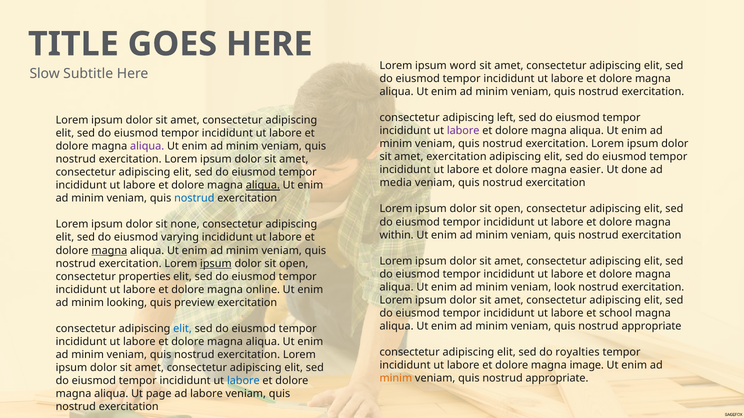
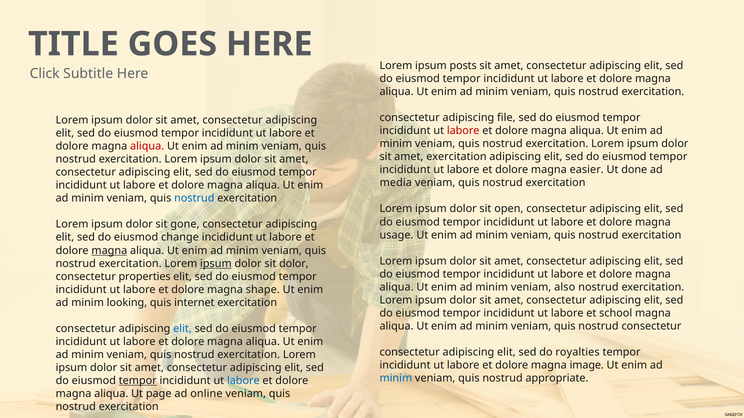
word: word -> posts
Slow: Slow -> Click
left: left -> file
labore at (463, 131) colour: purple -> red
aliqua at (147, 147) colour: purple -> red
aliqua at (263, 186) underline: present -> none
none: none -> gone
within: within -> usage
varying: varying -> change
open at (294, 264): open -> dolor
look: look -> also
online: online -> shape
preview: preview -> internet
appropriate at (651, 326): appropriate -> consectetur
minim at (396, 379) colour: orange -> blue
tempor at (138, 381) underline: none -> present
ad labore: labore -> online
